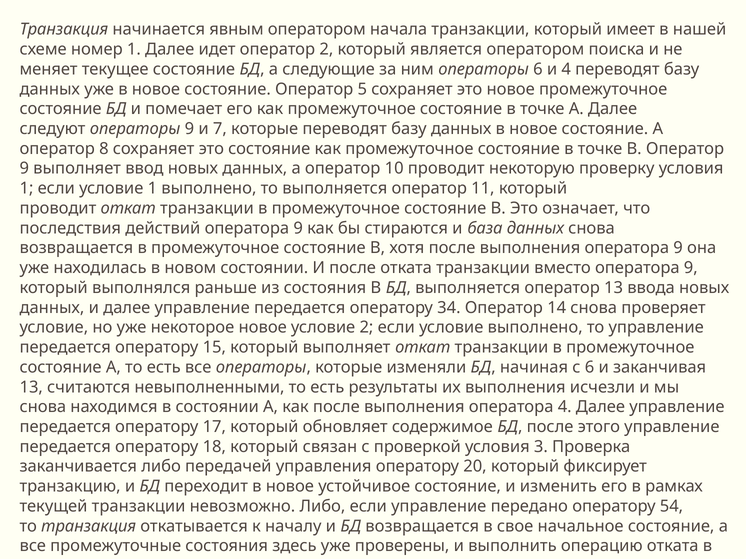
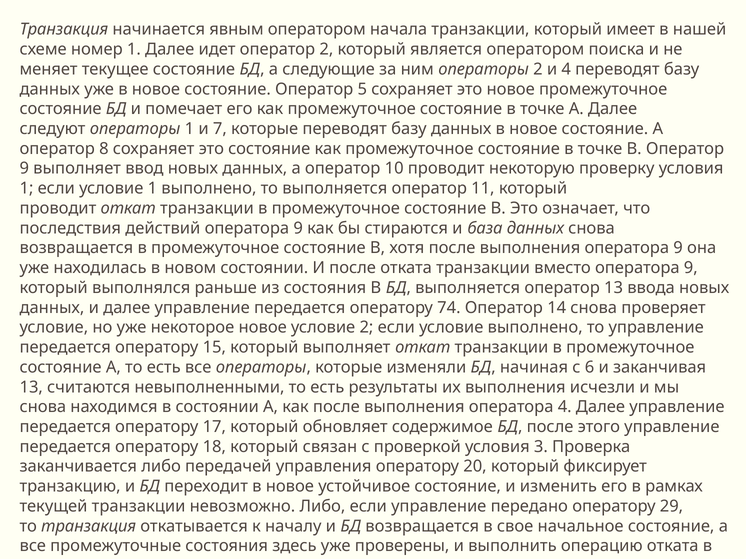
операторы 6: 6 -> 2
операторы 9: 9 -> 1
34: 34 -> 74
54: 54 -> 29
